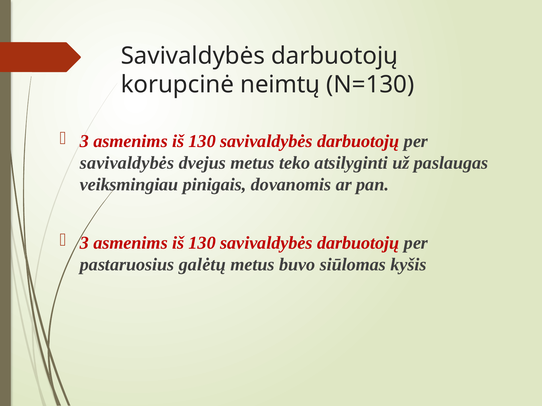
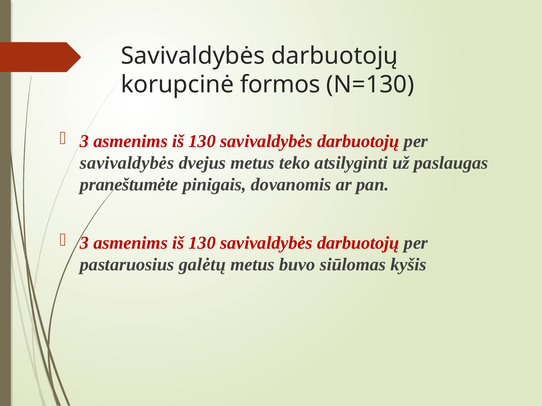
neimtų: neimtų -> formos
veiksmingiau: veiksmingiau -> praneštumėte
